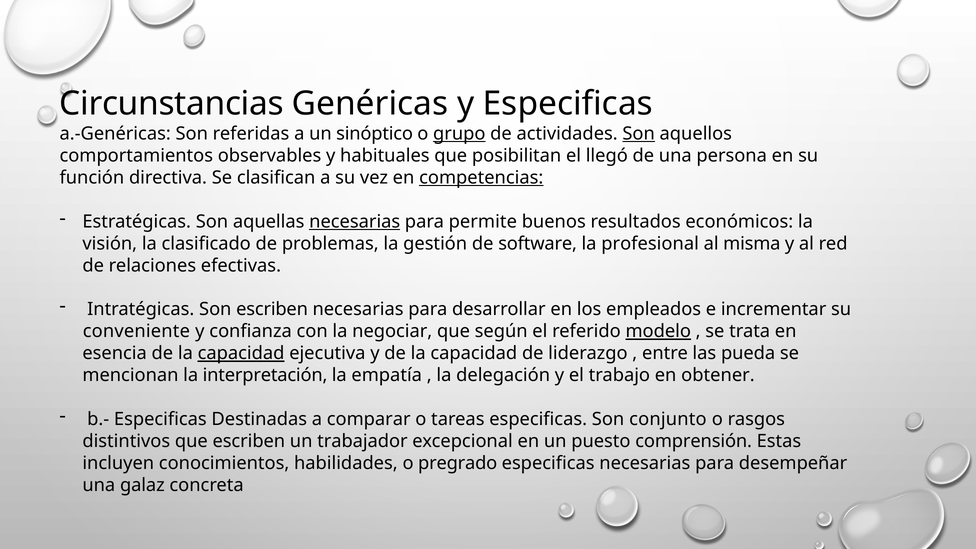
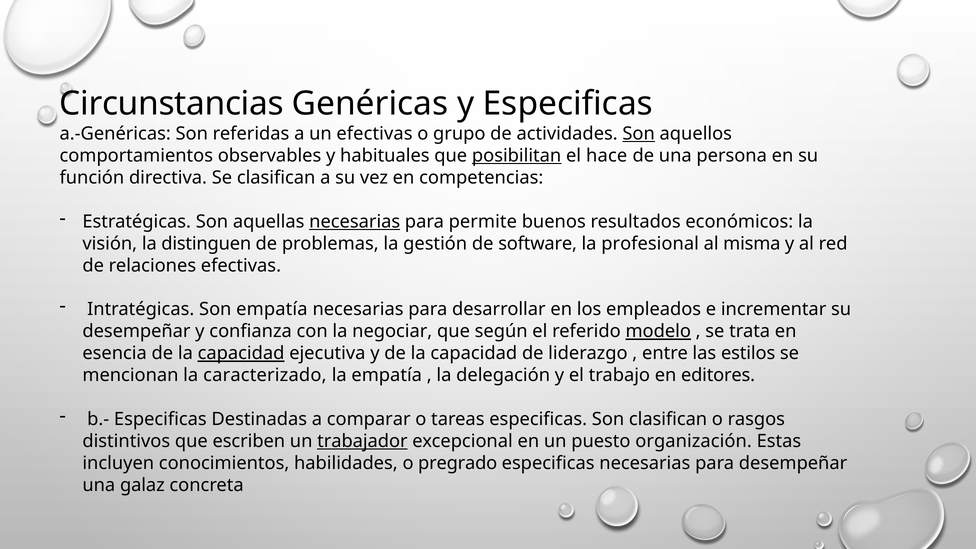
un sinóptico: sinóptico -> efectivas
grupo underline: present -> none
posibilitan underline: none -> present
llegó: llegó -> hace
competencias underline: present -> none
clasificado: clasificado -> distinguen
Son escriben: escriben -> empatía
conveniente at (136, 331): conveniente -> desempeñar
pueda: pueda -> estilos
interpretación: interpretación -> caracterizado
obtener: obtener -> editores
Son conjunto: conjunto -> clasifican
trabajador underline: none -> present
comprensión: comprensión -> organización
